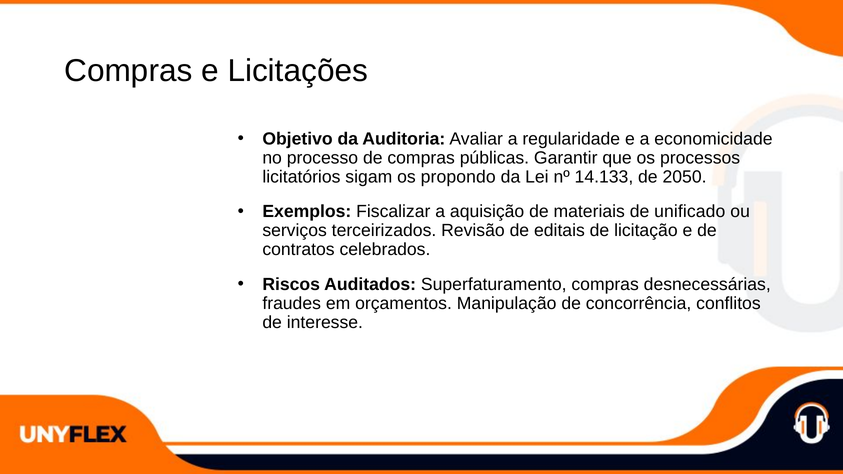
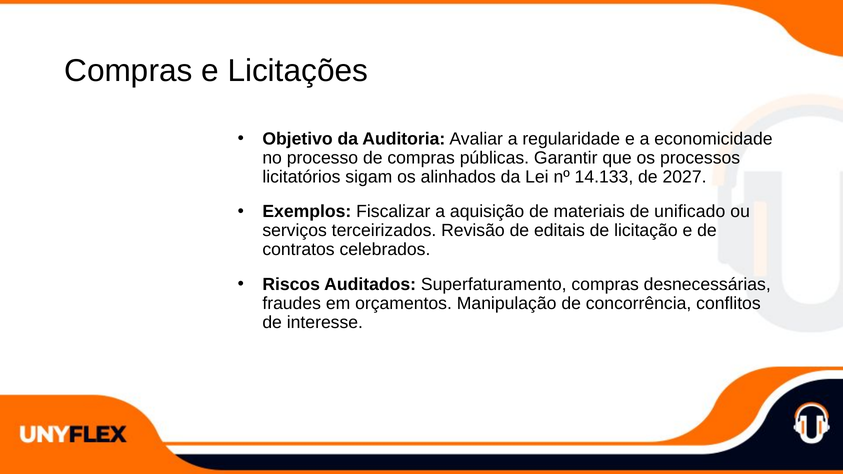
propondo: propondo -> alinhados
2050: 2050 -> 2027
